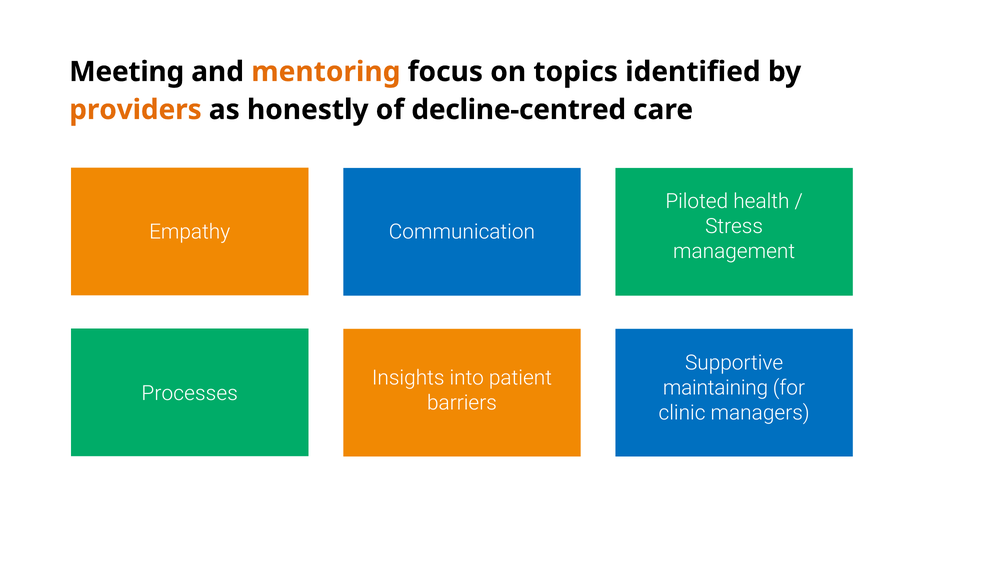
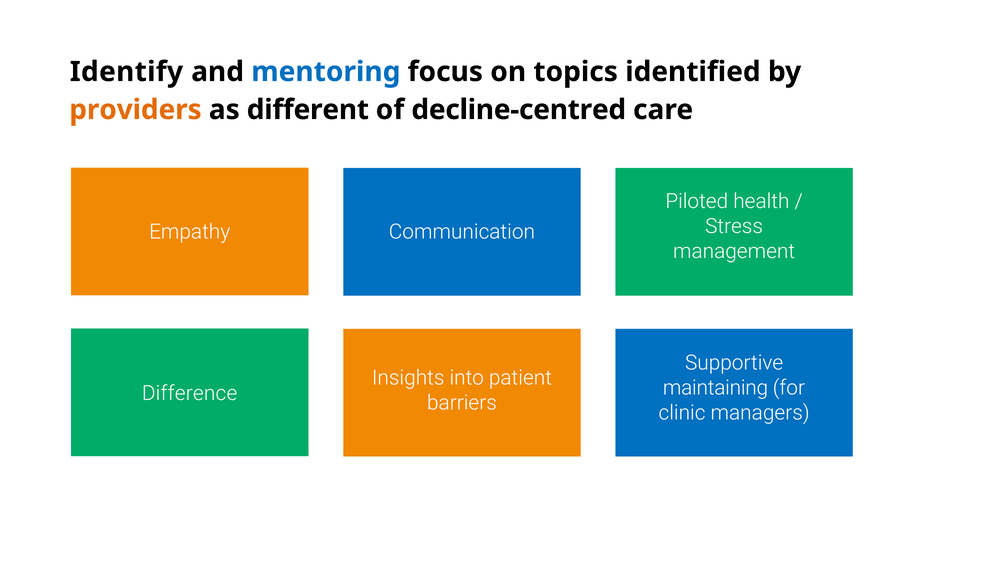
Meeting: Meeting -> Identify
mentoring colour: orange -> blue
honestly: honestly -> different
Processes: Processes -> Difference
